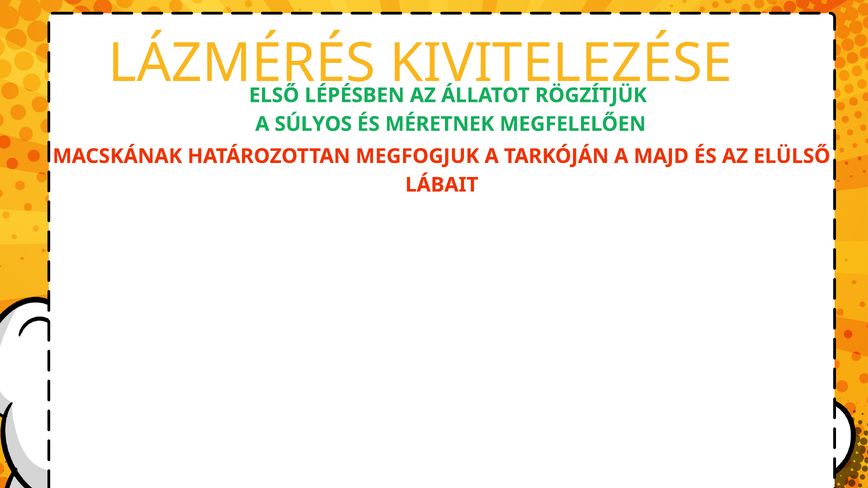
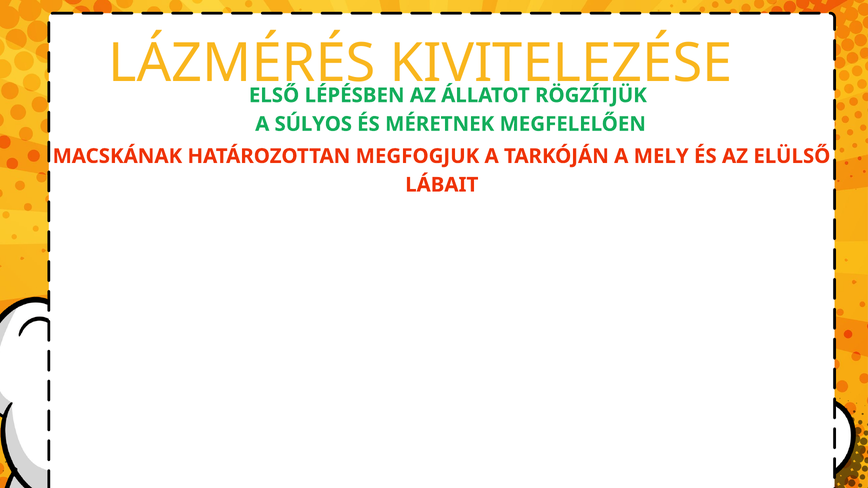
MAJD: MAJD -> MELY
